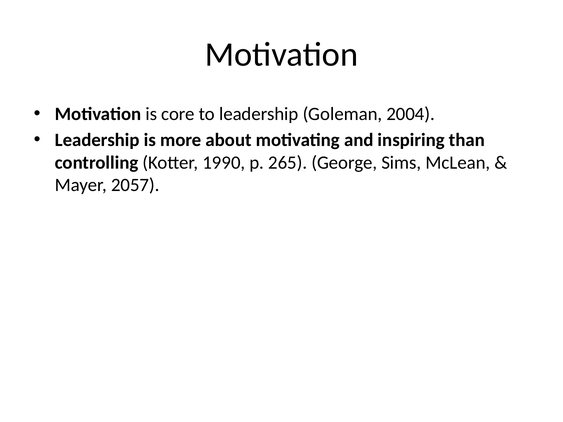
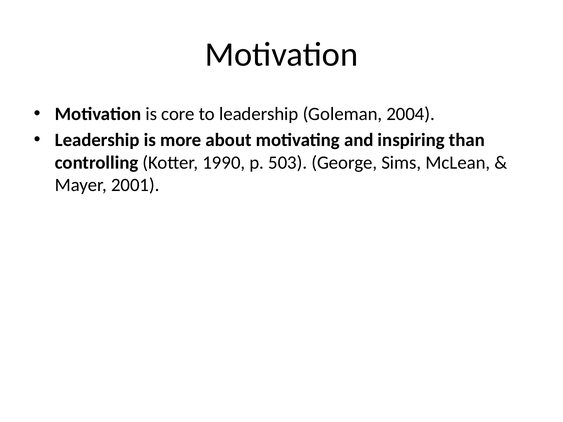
265: 265 -> 503
2057: 2057 -> 2001
